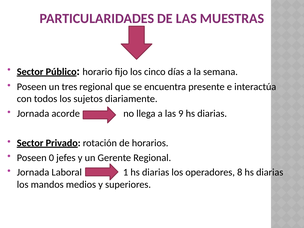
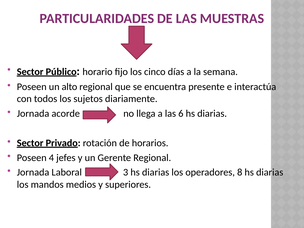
tres: tres -> alto
9: 9 -> 6
0: 0 -> 4
1: 1 -> 3
